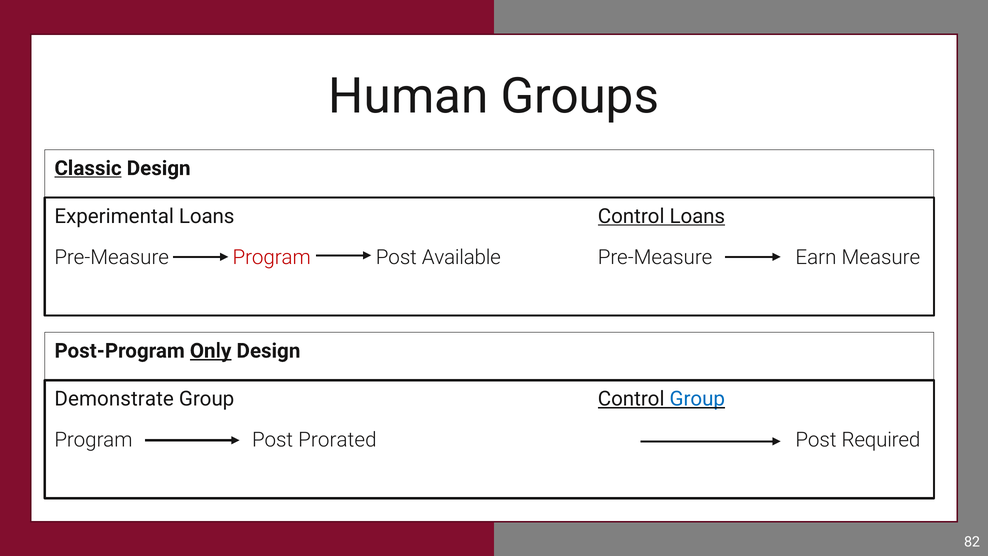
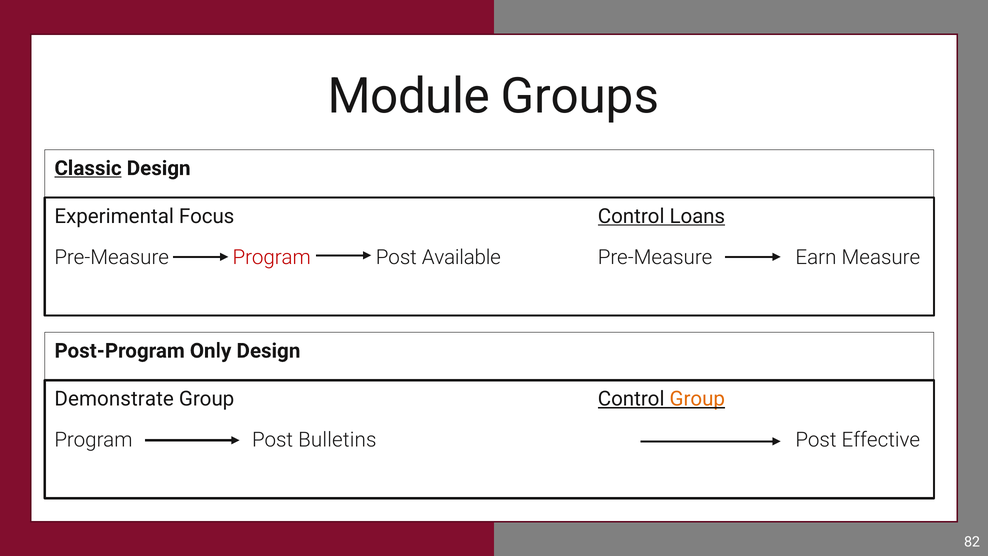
Human: Human -> Module
Experimental Loans: Loans -> Focus
Only underline: present -> none
Group at (697, 399) colour: blue -> orange
Prorated: Prorated -> Bulletins
Required: Required -> Effective
